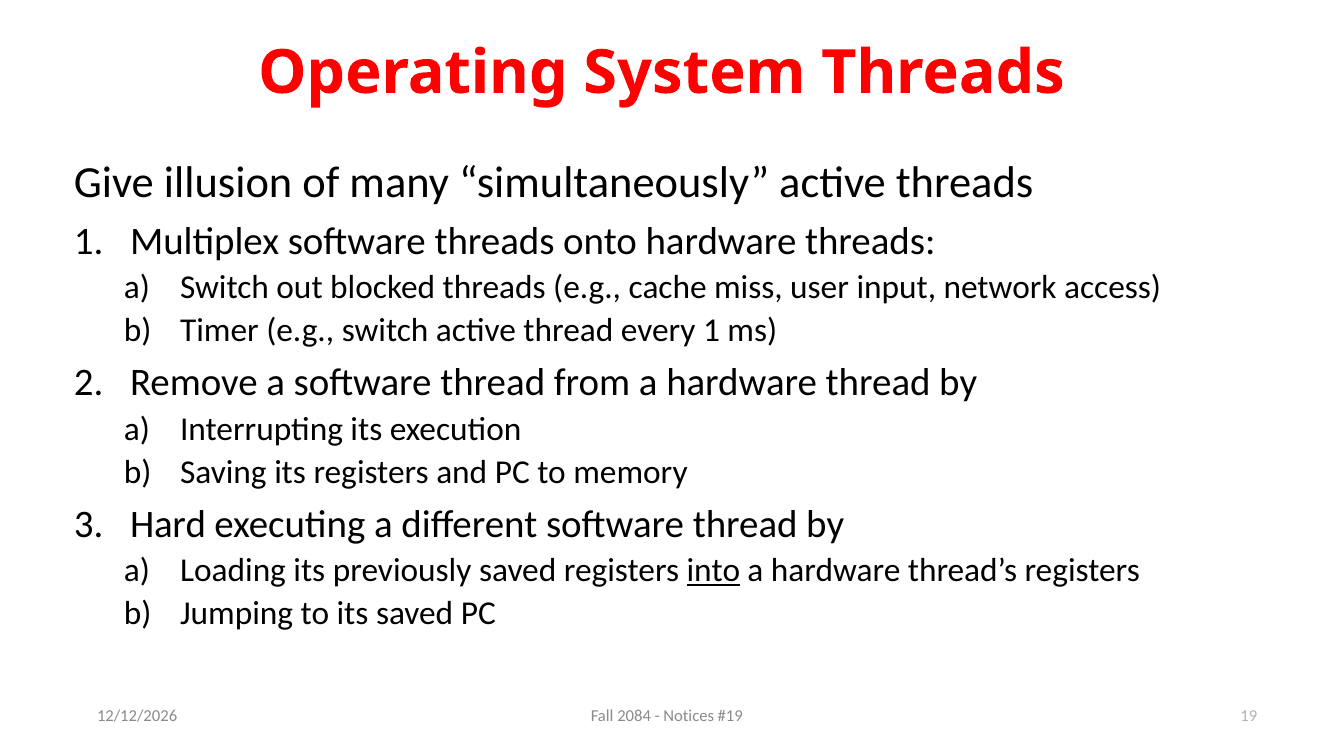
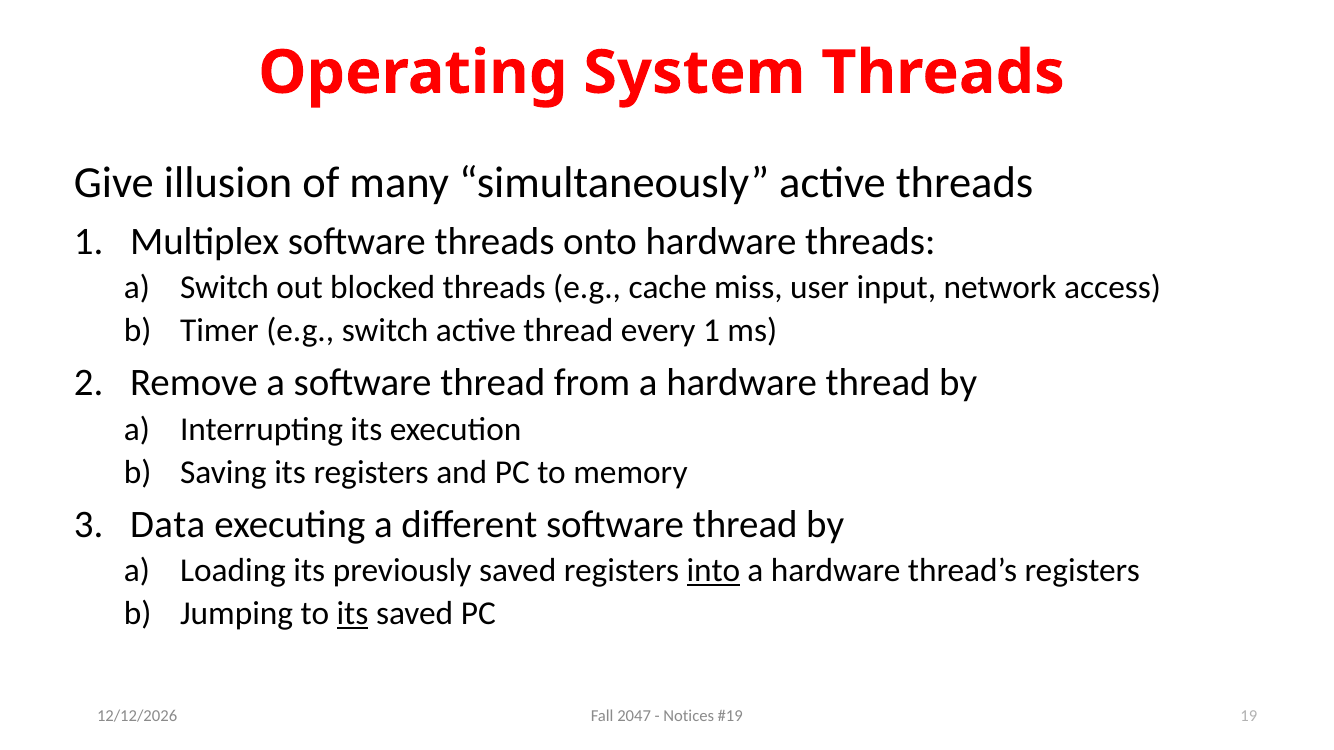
Hard: Hard -> Data
its at (353, 614) underline: none -> present
2084: 2084 -> 2047
